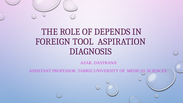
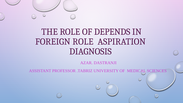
FOREIGN TOOL: TOOL -> ROLE
